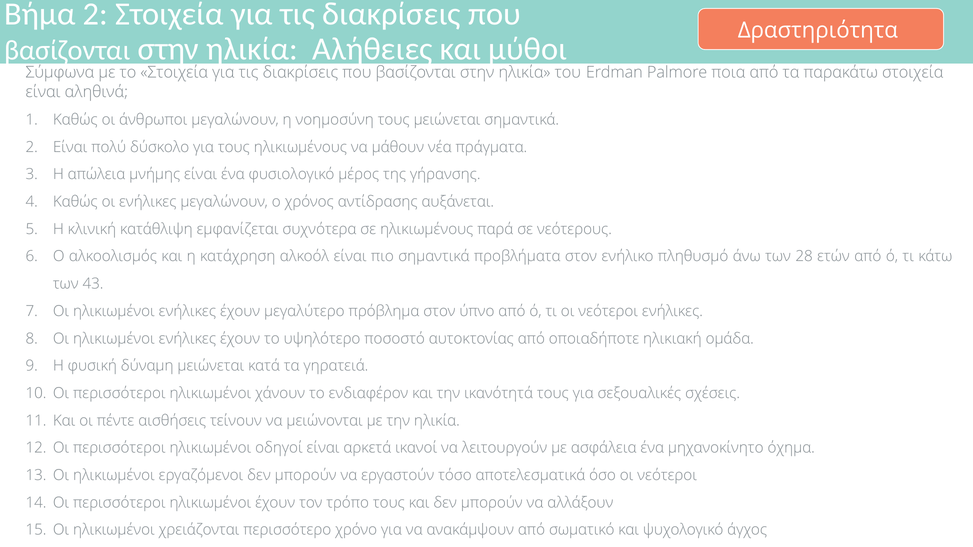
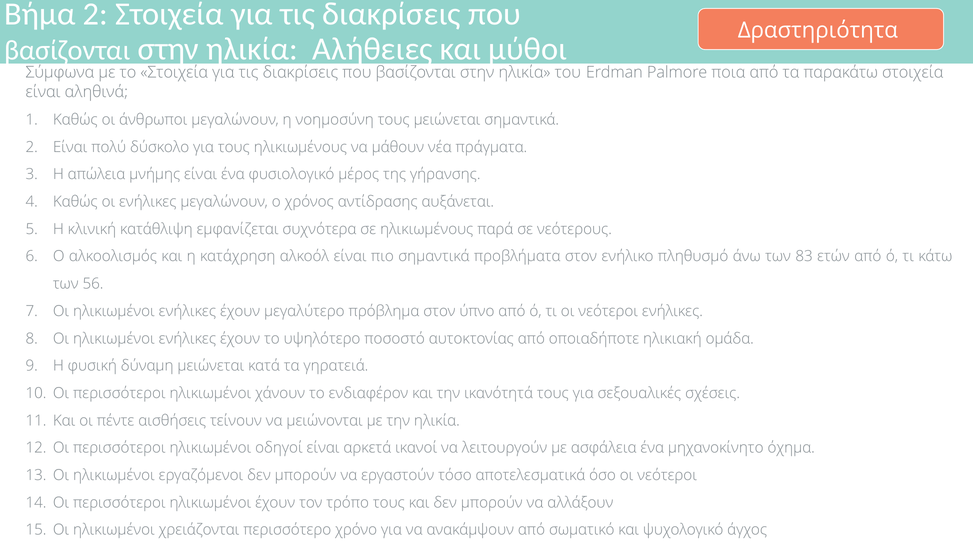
28: 28 -> 83
43: 43 -> 56
